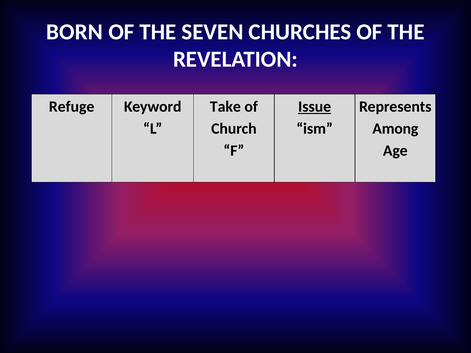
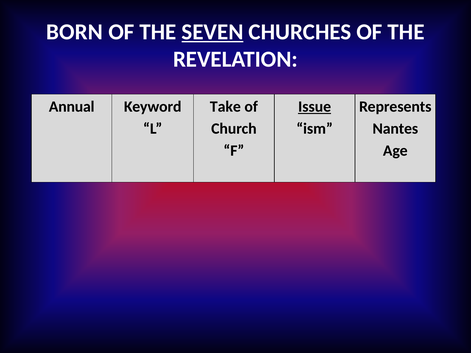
SEVEN underline: none -> present
Refuge: Refuge -> Annual
Among: Among -> Nantes
